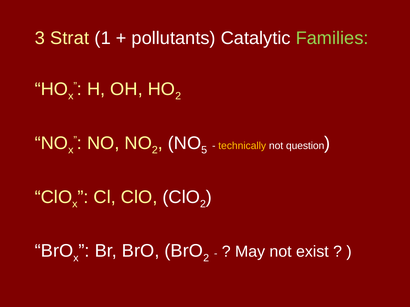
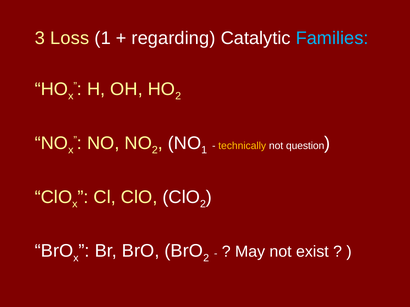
Strat: Strat -> Loss
pollutants: pollutants -> regarding
Families colour: light green -> light blue
NO 5: 5 -> 1
